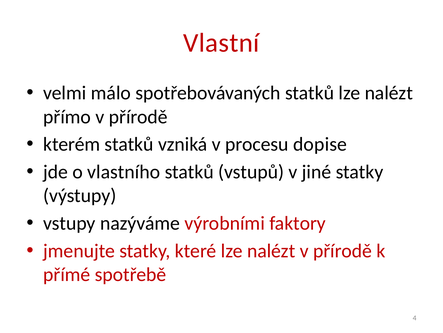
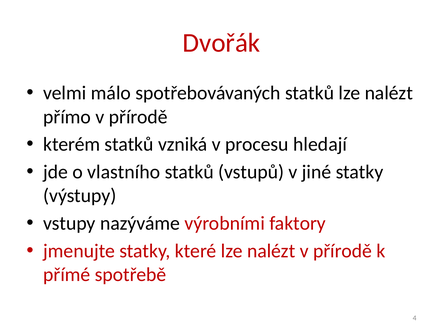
Vlastní: Vlastní -> Dvořák
dopise: dopise -> hledají
